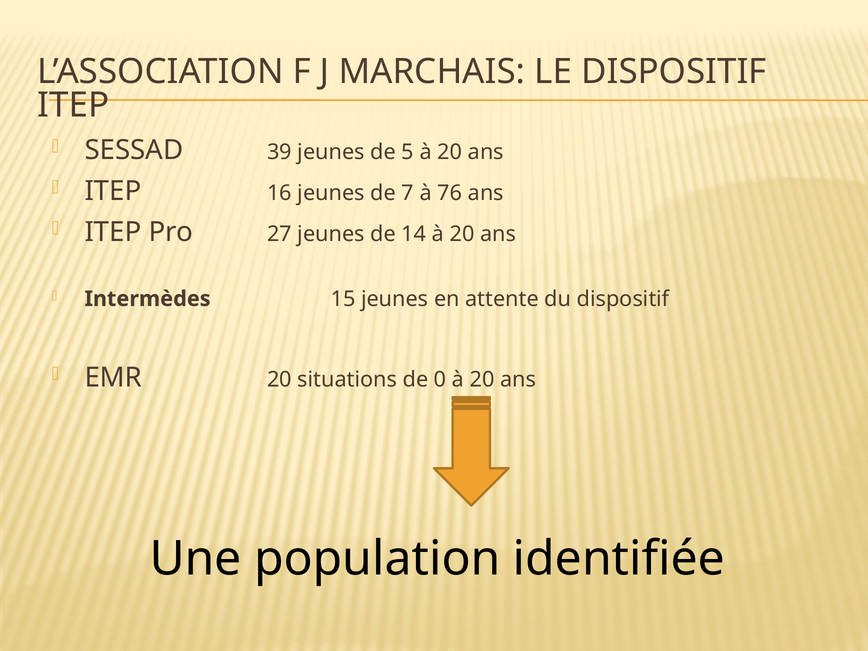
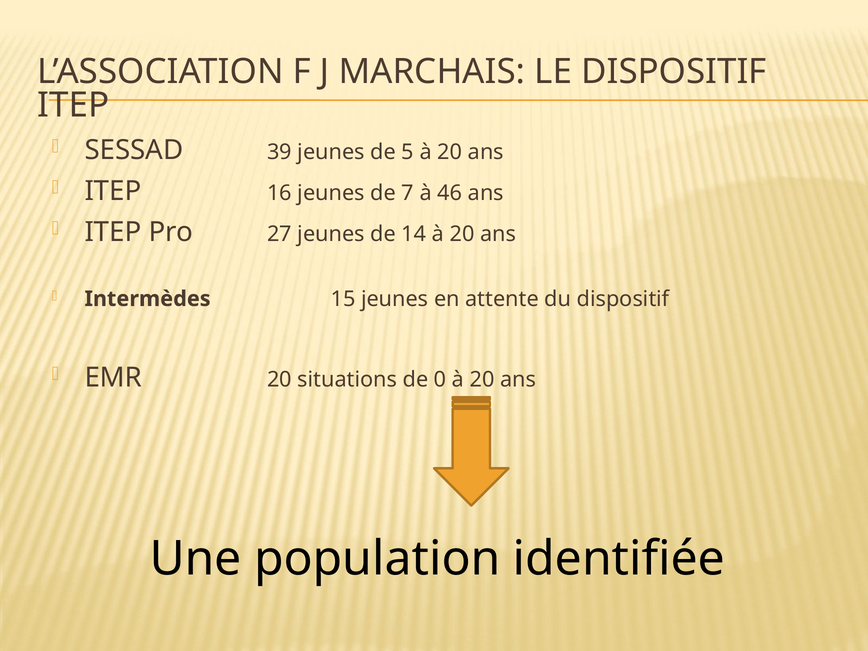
76: 76 -> 46
